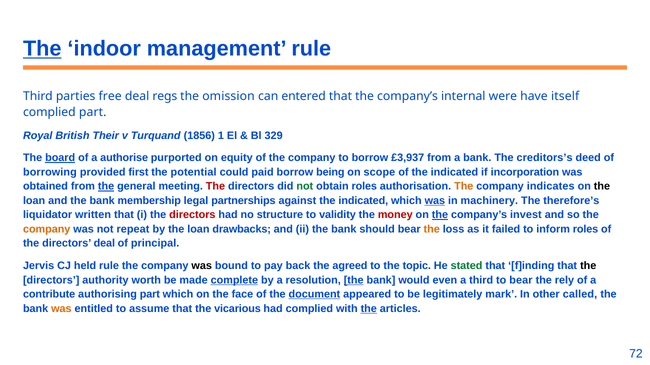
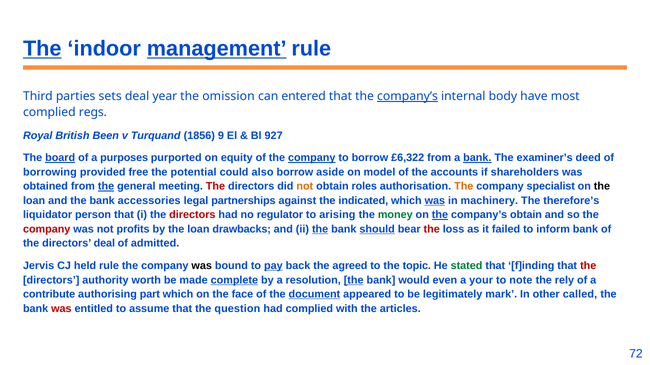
management underline: none -> present
free: free -> sets
regs: regs -> year
company’s at (408, 97) underline: none -> present
were: were -> body
itself: itself -> most
complied part: part -> regs
Their: Their -> Been
1: 1 -> 9
329: 329 -> 927
authorise: authorise -> purposes
company at (312, 158) underline: none -> present
£3,937: £3,937 -> £6,322
bank at (477, 158) underline: none -> present
creditors’s: creditors’s -> examiner’s
first: first -> free
paid: paid -> also
being: being -> aside
scope: scope -> model
of the indicated: indicated -> accounts
incorporation: incorporation -> shareholders
not at (305, 187) colour: green -> orange
indicates: indicates -> specialist
membership: membership -> accessories
written: written -> person
structure: structure -> regulator
validity: validity -> arising
money colour: red -> green
company’s invest: invest -> obtain
company at (47, 230) colour: orange -> red
repeat: repeat -> profits
the at (320, 230) underline: none -> present
should underline: none -> present
the at (432, 230) colour: orange -> red
inform roles: roles -> bank
principal: principal -> admitted
pay underline: none -> present
the at (588, 266) colour: black -> red
a third: third -> your
to bear: bear -> note
was at (61, 309) colour: orange -> red
vicarious: vicarious -> question
the at (369, 309) underline: present -> none
